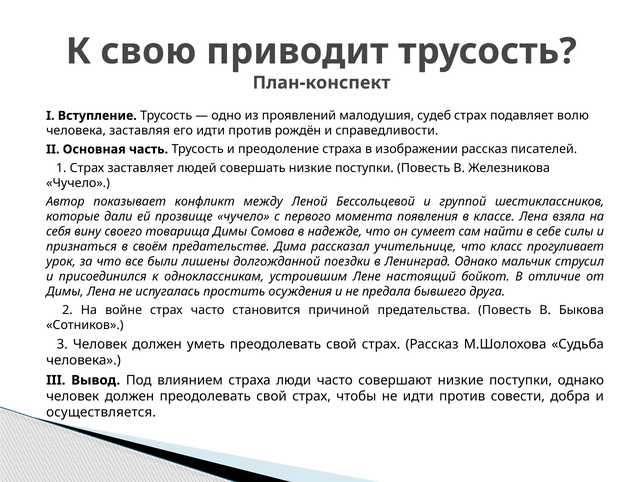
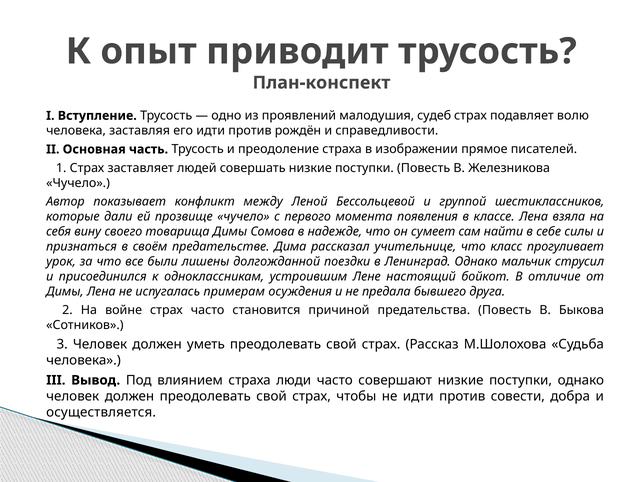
свою: свою -> опыт
изображении рассказ: рассказ -> прямое
простить: простить -> примерам
